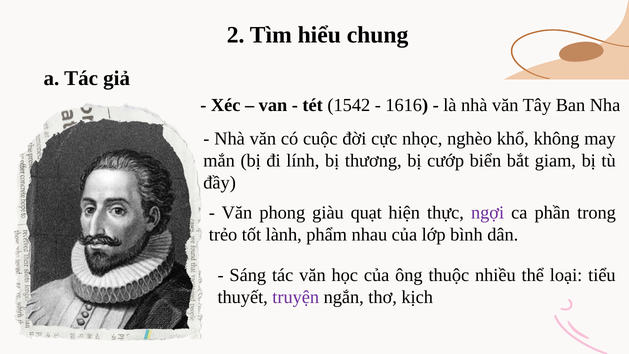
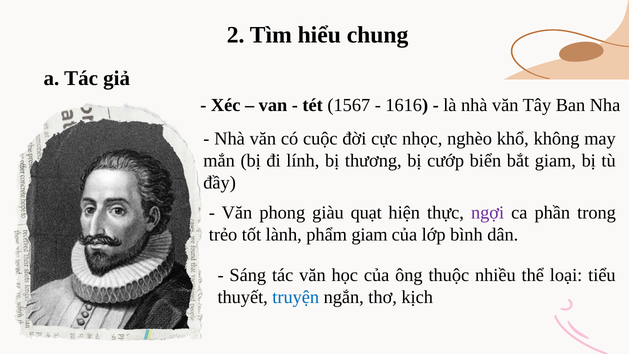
1542: 1542 -> 1567
phẩm nhau: nhau -> giam
truyện colour: purple -> blue
